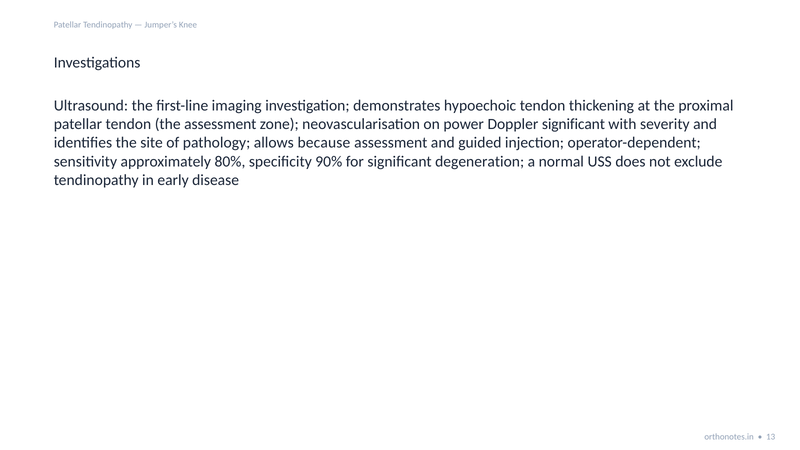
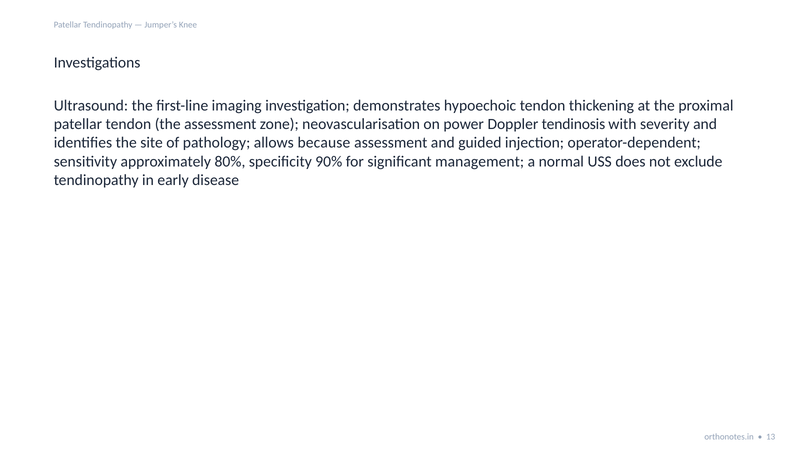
Doppler significant: significant -> tendinosis
degeneration: degeneration -> management
